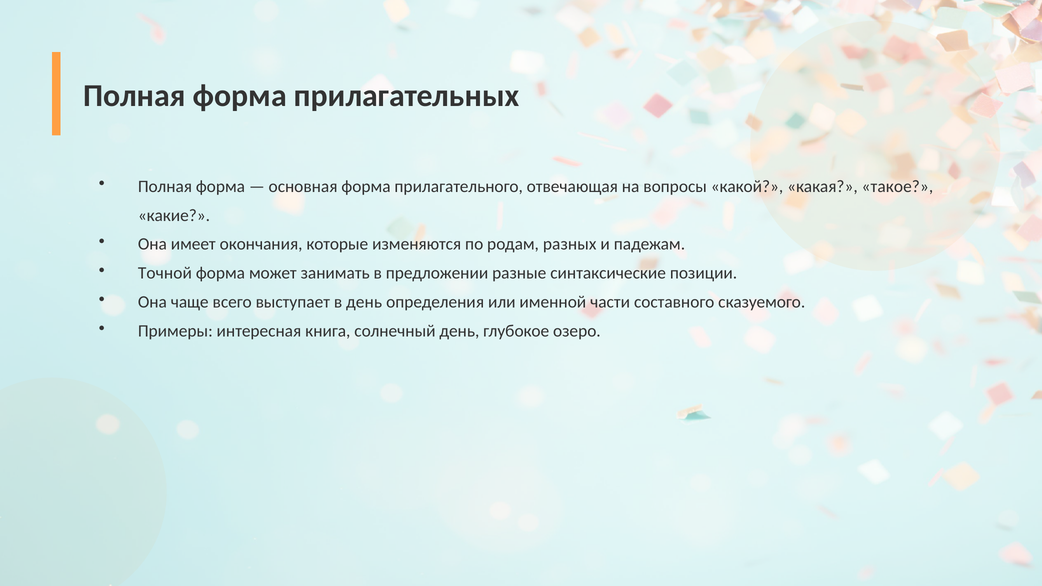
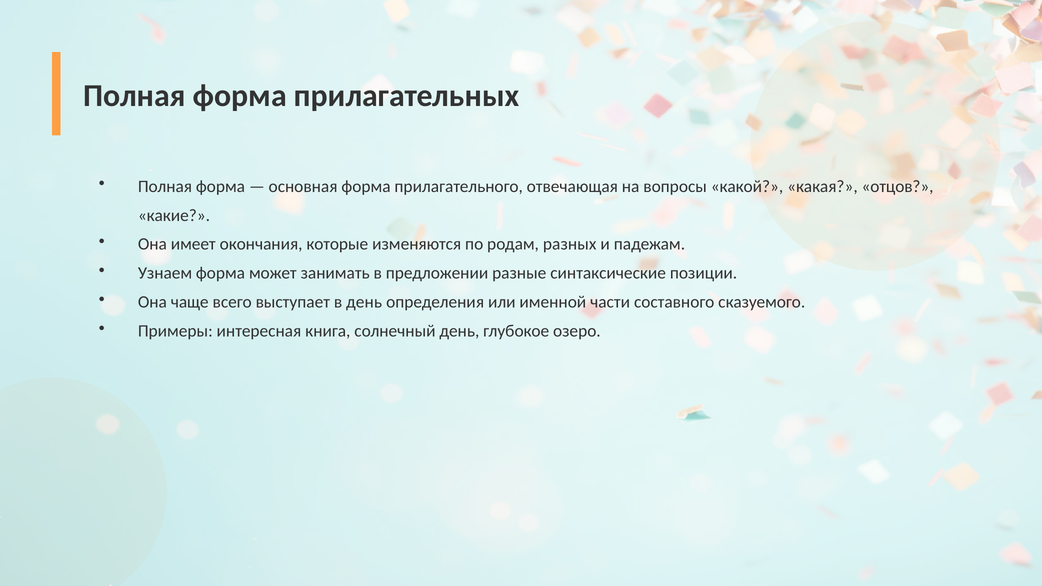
такое: такое -> отцов
Точной: Точной -> Узнаем
